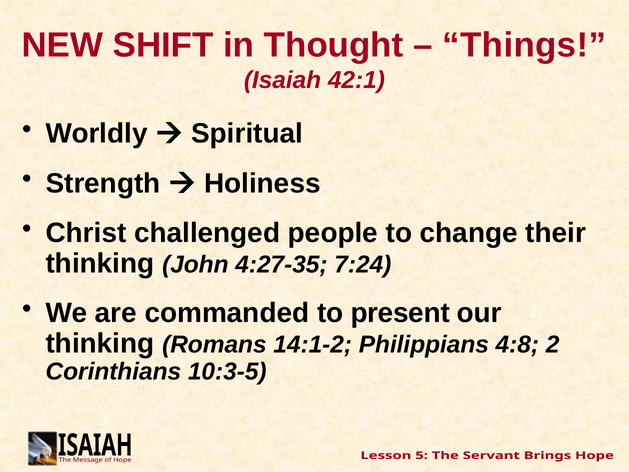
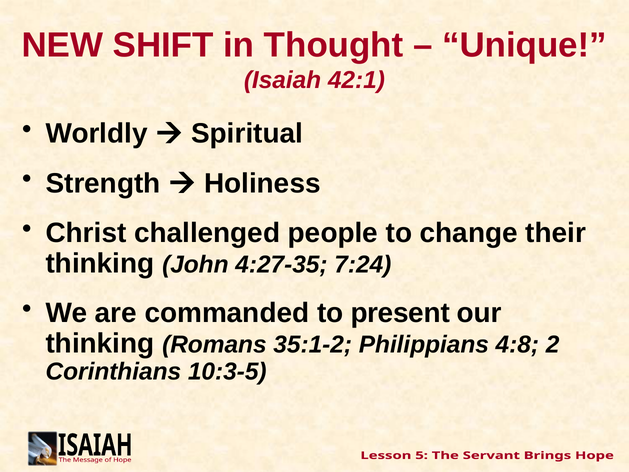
Things: Things -> Unique
14:1-2: 14:1-2 -> 35:1-2
